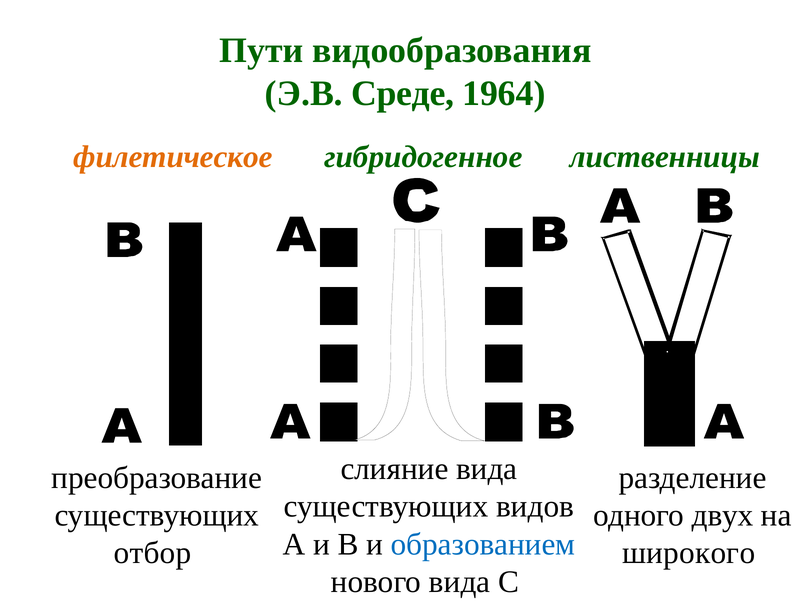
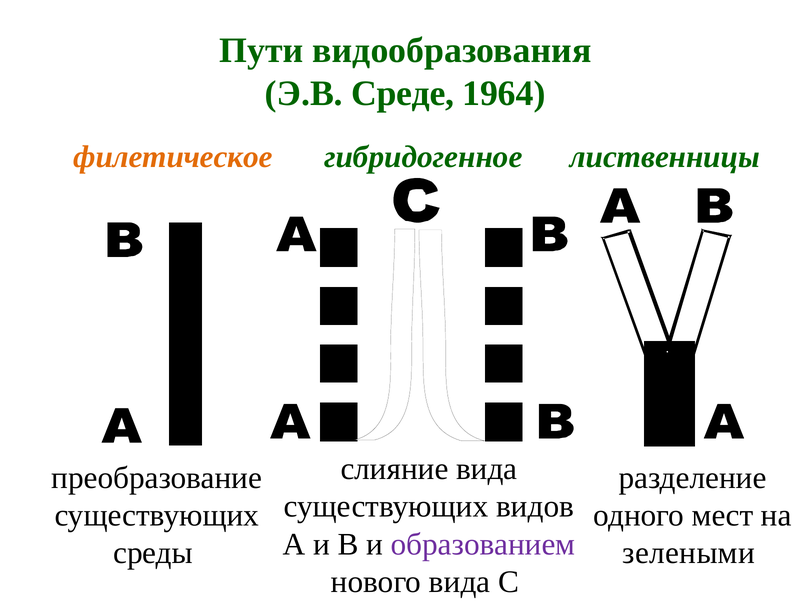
двух: двух -> мест
образованием colour: blue -> purple
отбор: отбор -> среды
широкого: широкого -> зелеными
